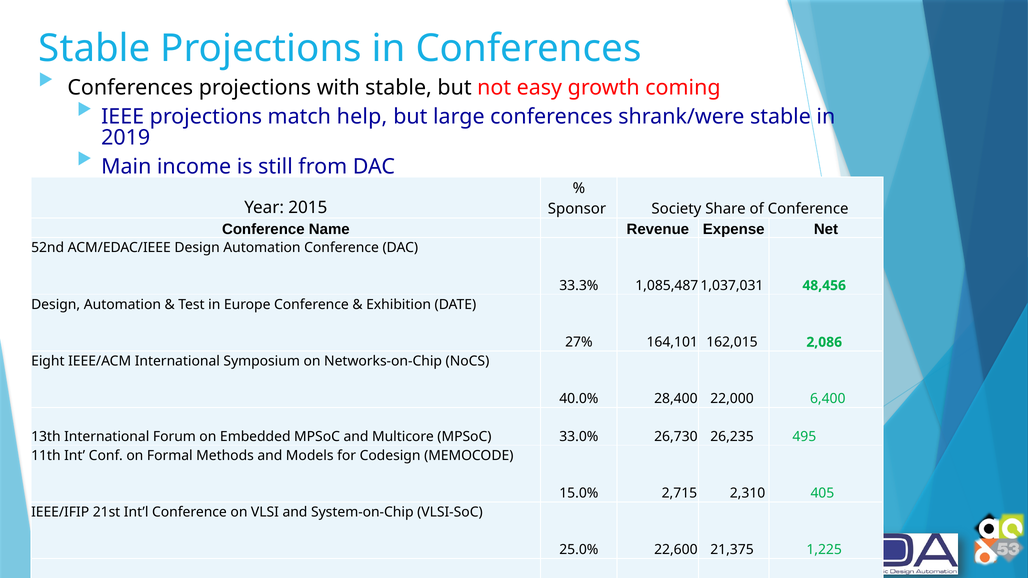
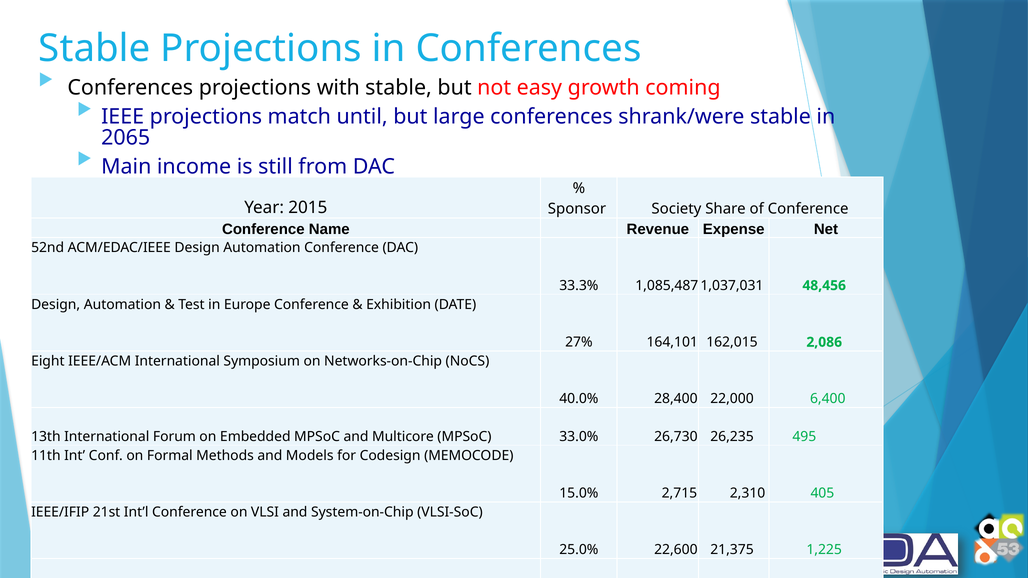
help: help -> until
2019: 2019 -> 2065
